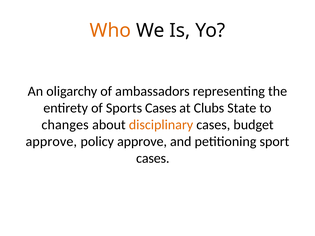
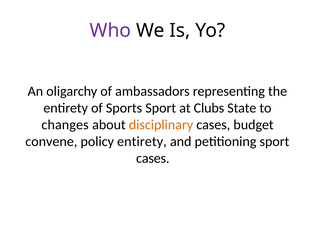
Who colour: orange -> purple
Sports Cases: Cases -> Sport
approve at (51, 142): approve -> convene
policy approve: approve -> entirety
